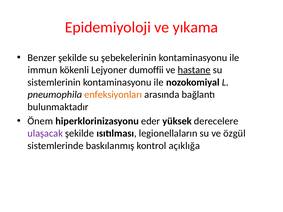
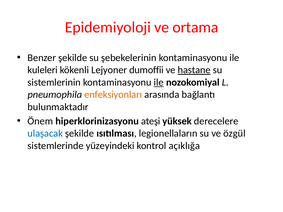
yıkama: yıkama -> ortama
immun: immun -> kuleleri
ile at (159, 82) underline: none -> present
eder: eder -> ateşi
ulaşacak colour: purple -> blue
baskılanmış: baskılanmış -> yüzeyindeki
